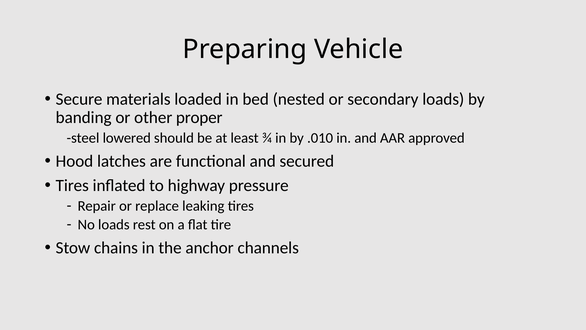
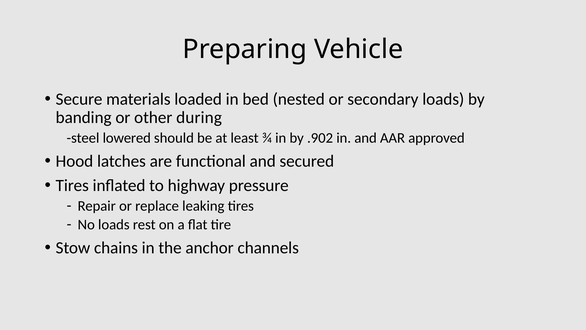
proper: proper -> during
.010: .010 -> .902
